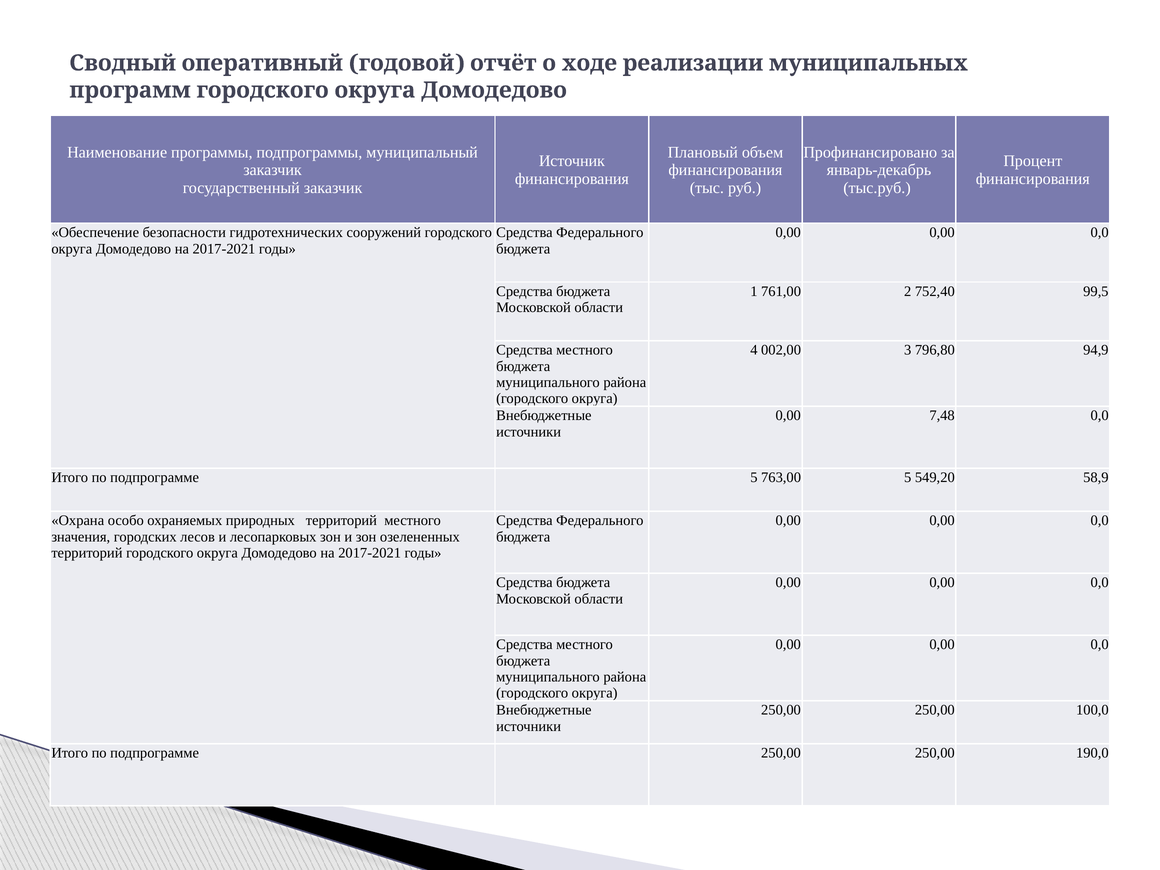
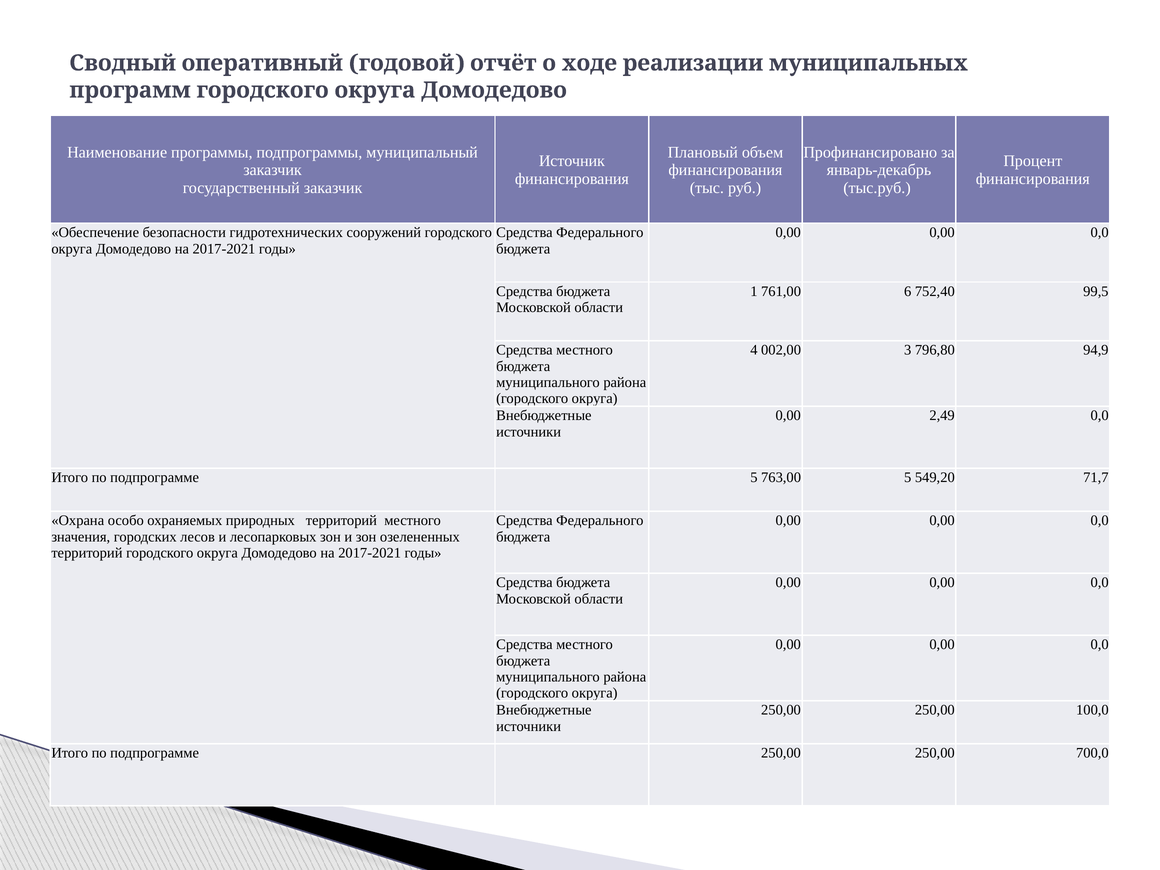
2: 2 -> 6
7,48: 7,48 -> 2,49
58,9: 58,9 -> 71,7
190,0: 190,0 -> 700,0
